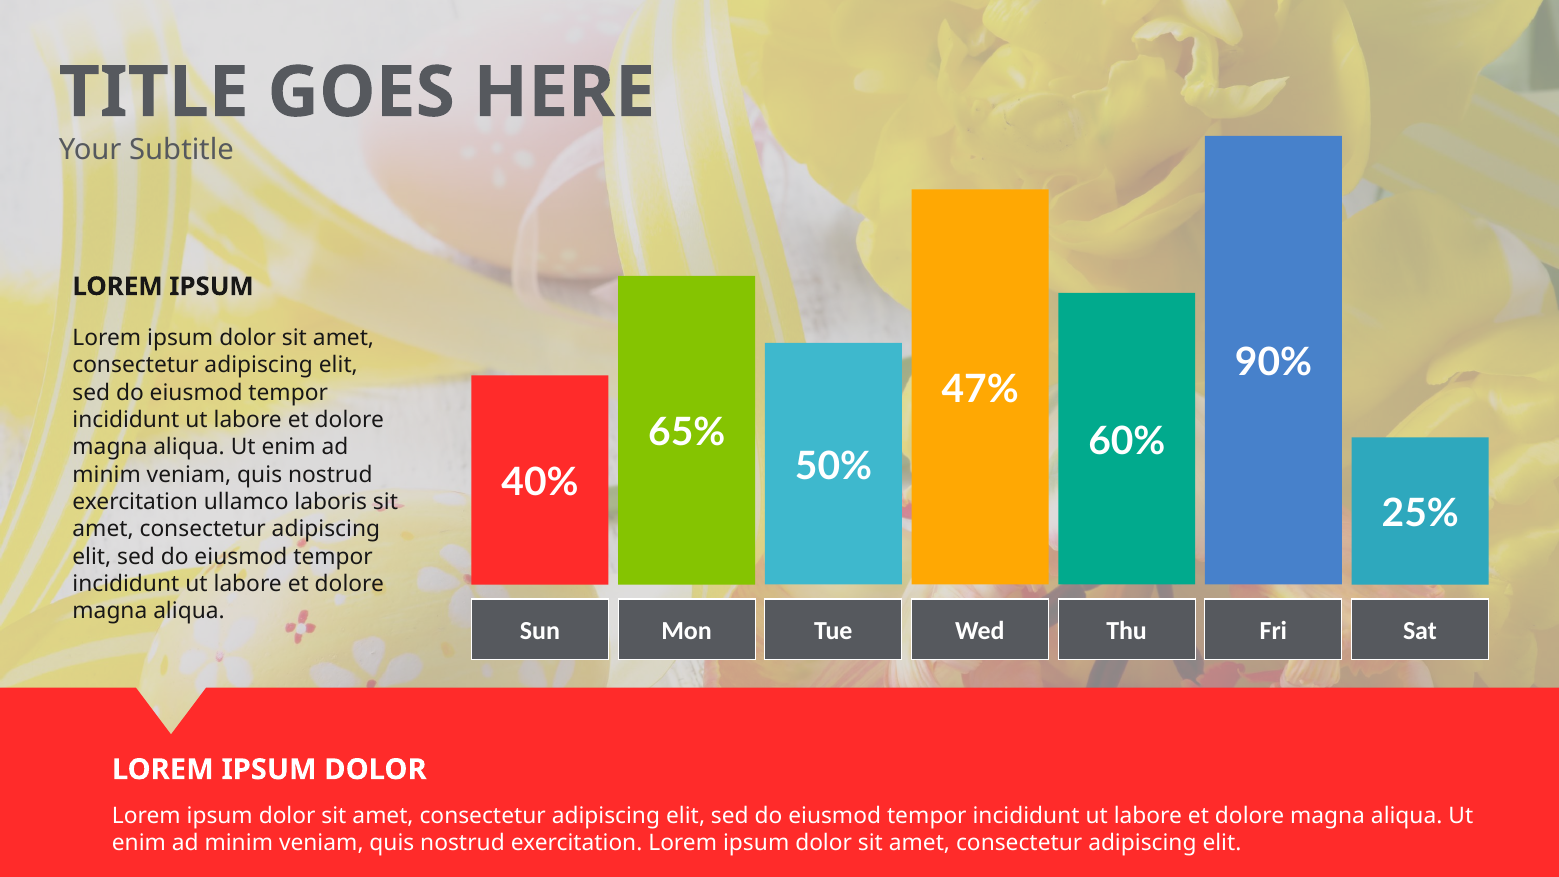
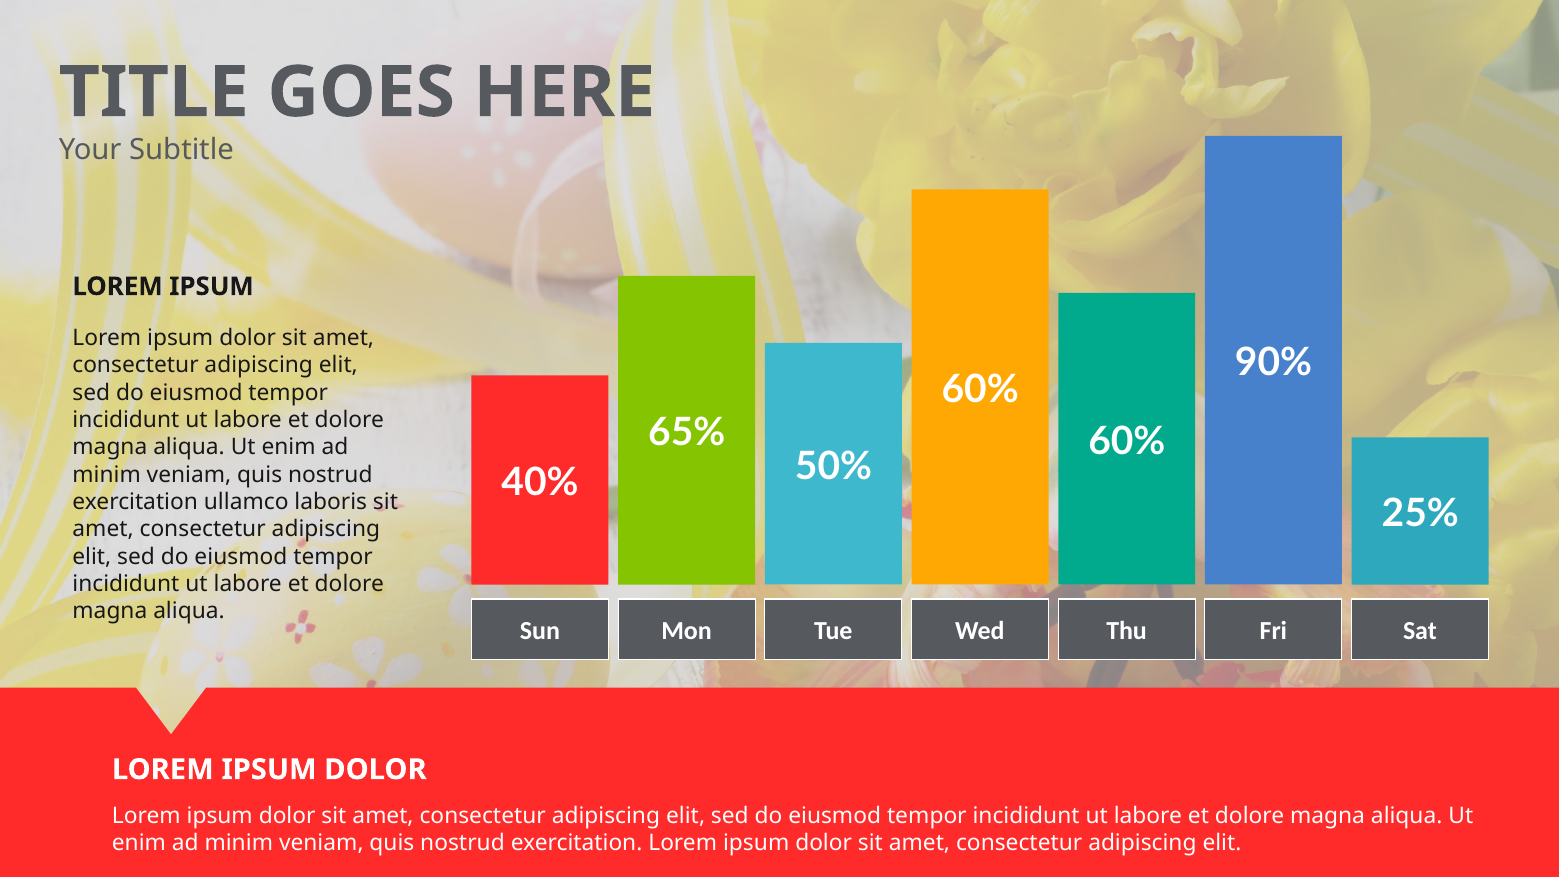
47% at (980, 390): 47% -> 60%
